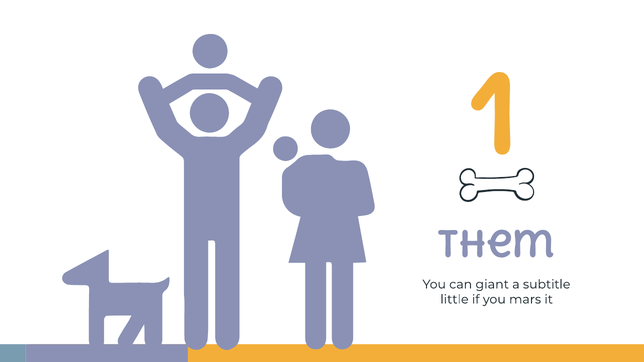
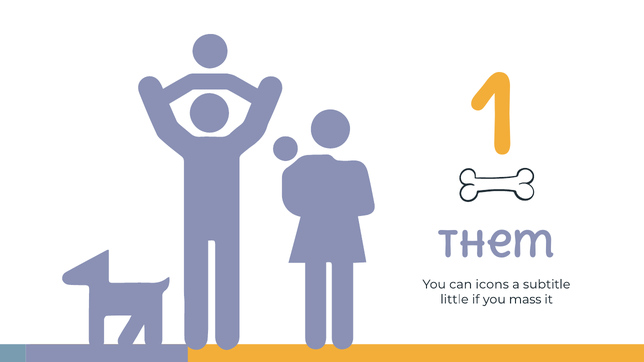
giant: giant -> icons
mars: mars -> mass
